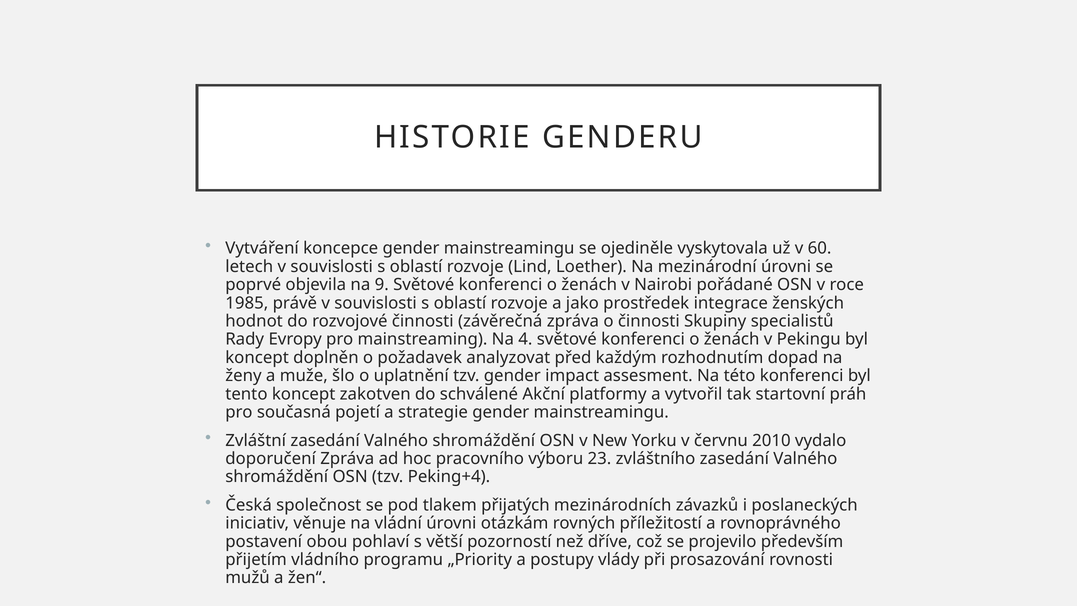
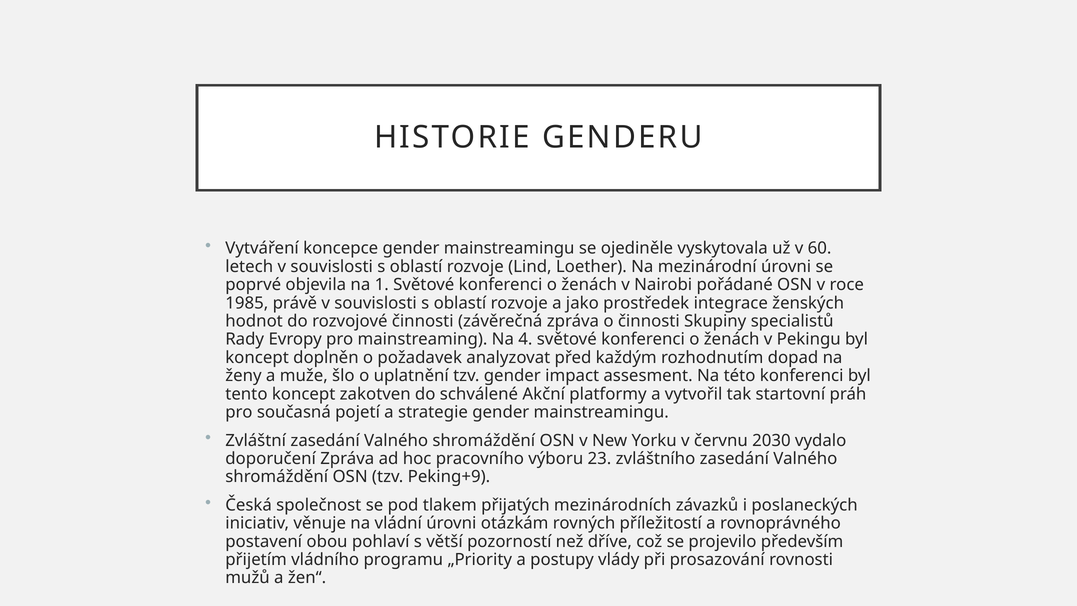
9: 9 -> 1
2010: 2010 -> 2030
Peking+4: Peking+4 -> Peking+9
